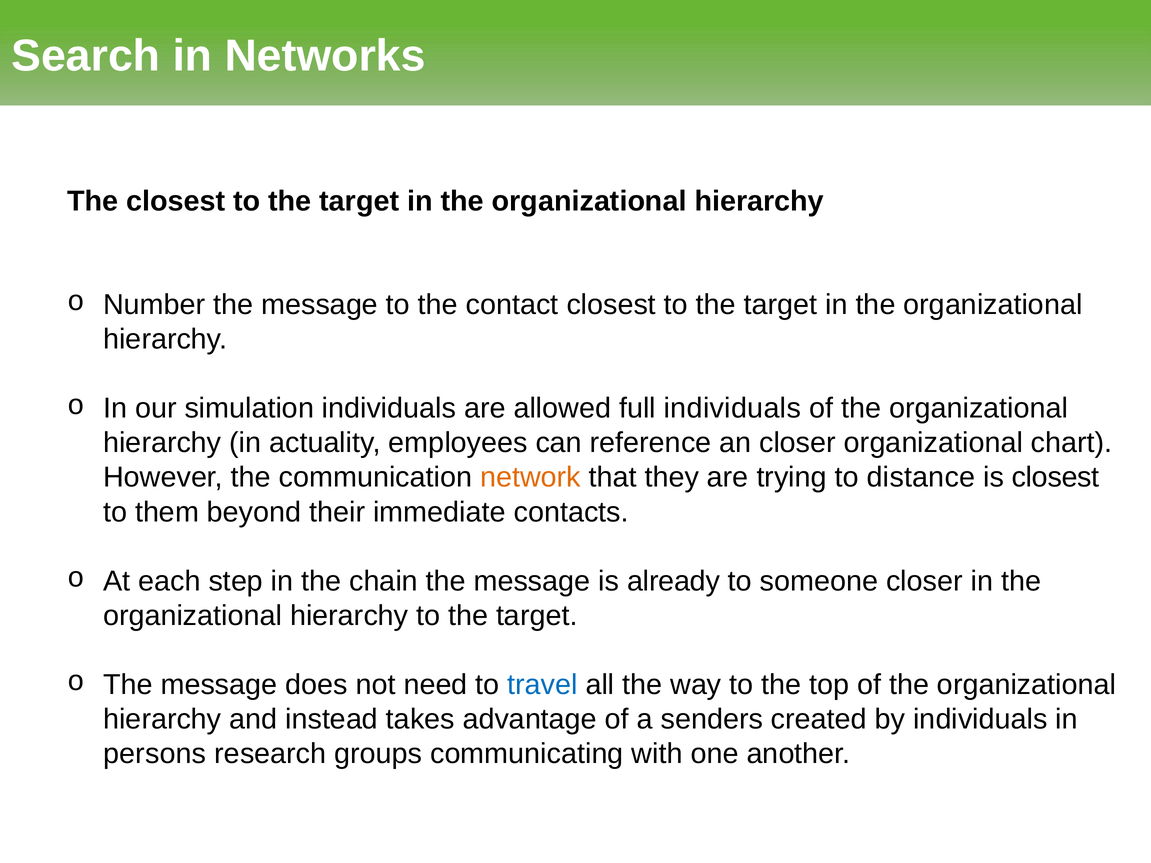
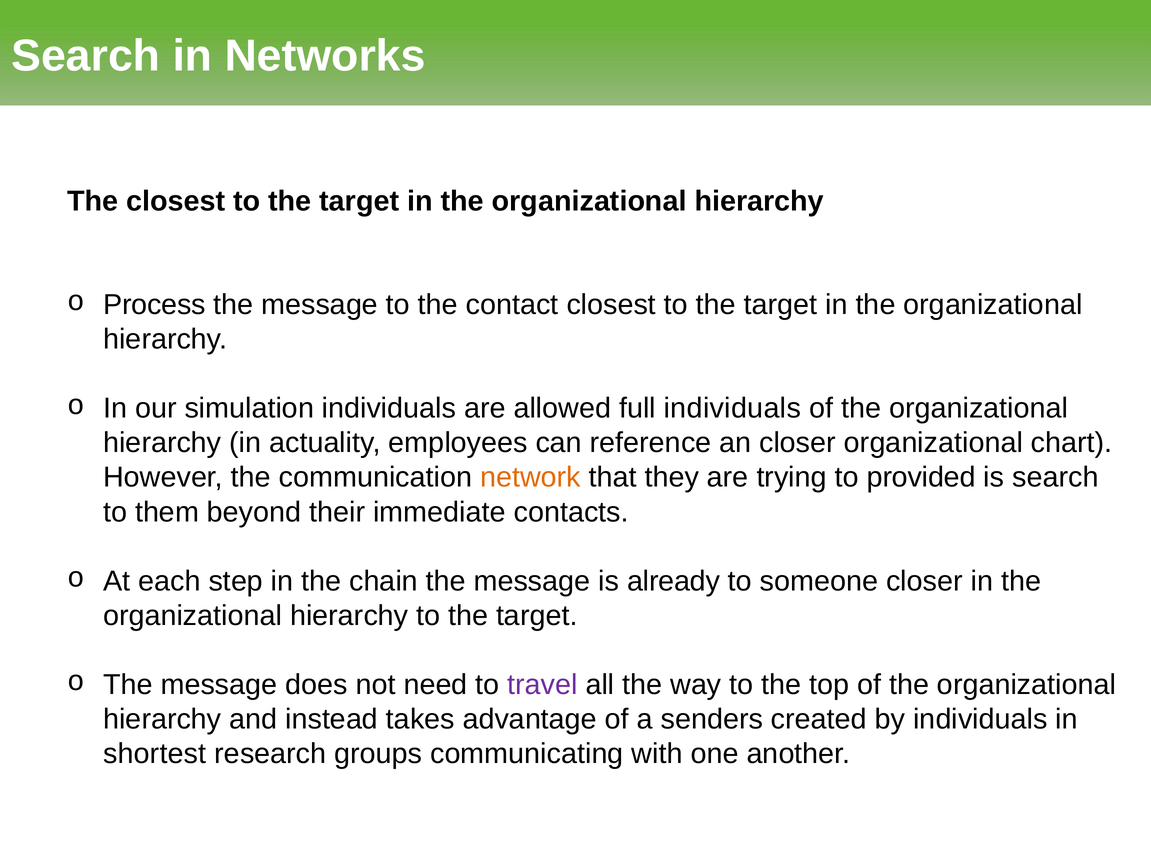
Number: Number -> Process
distance: distance -> provided
is closest: closest -> search
travel colour: blue -> purple
persons: persons -> shortest
